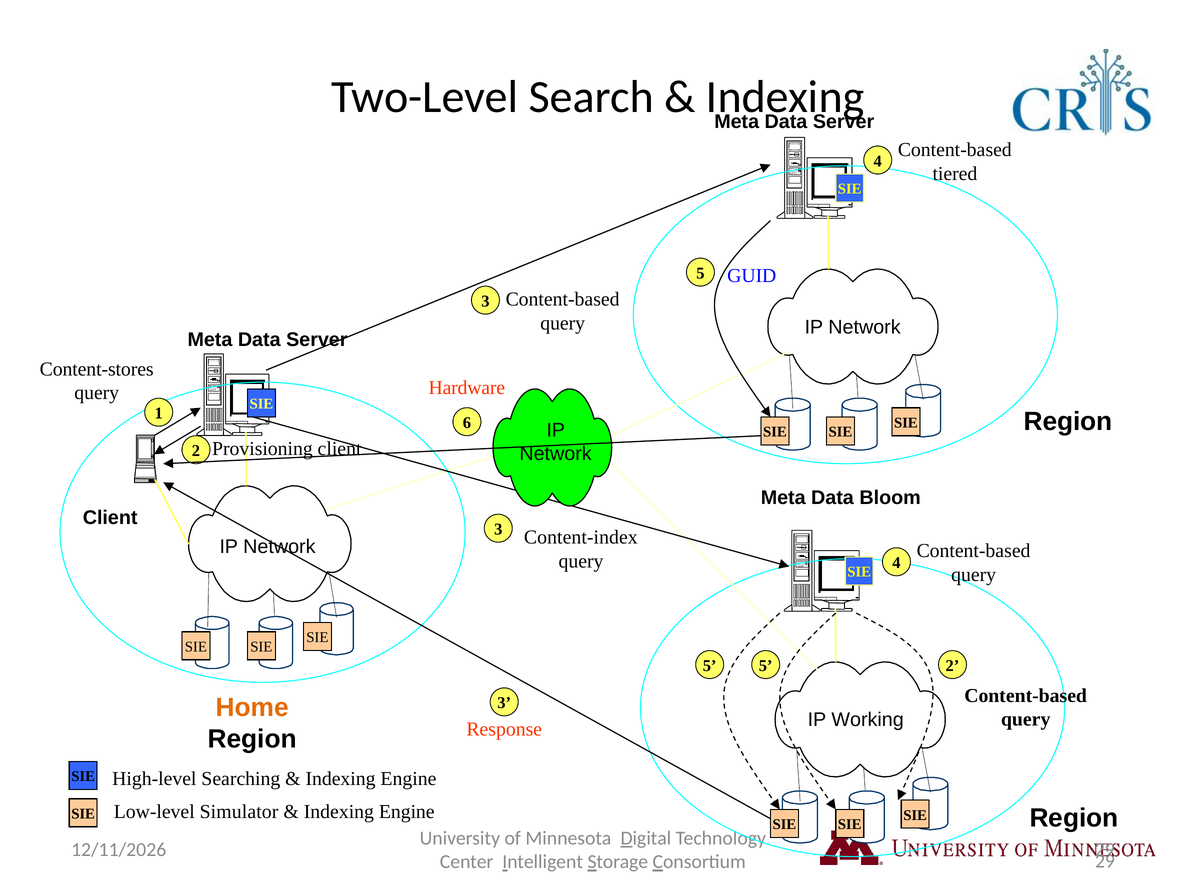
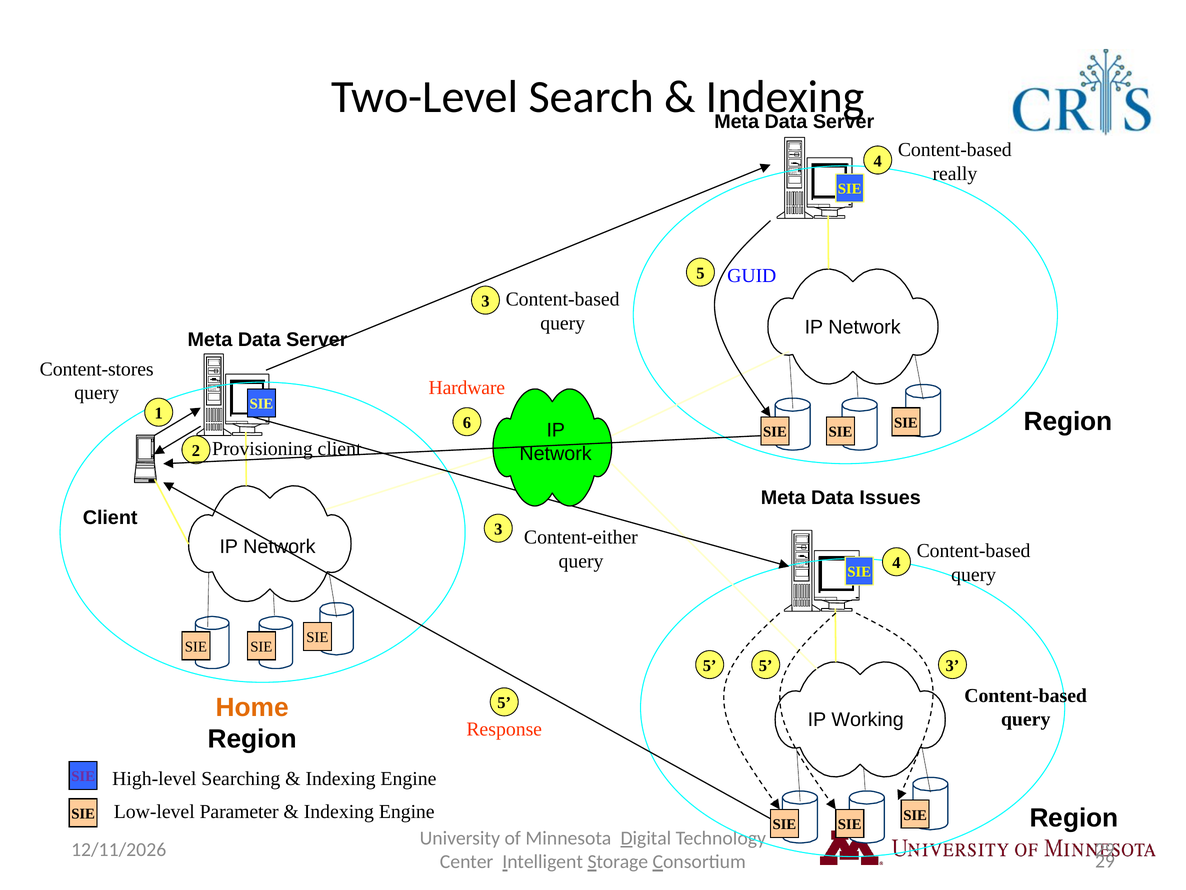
tiered: tiered -> really
Bloom: Bloom -> Issues
Content-index: Content-index -> Content-either
5 2: 2 -> 3
3 at (504, 703): 3 -> 5
SIE at (83, 776) colour: black -> purple
Simulator: Simulator -> Parameter
